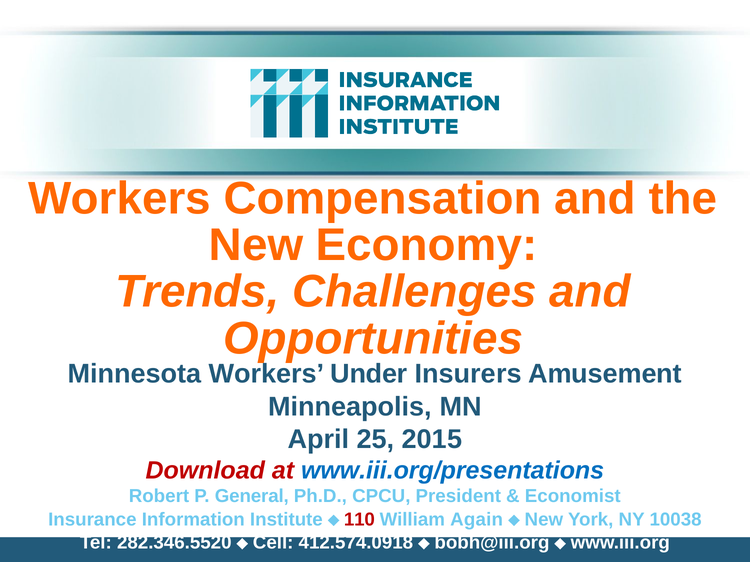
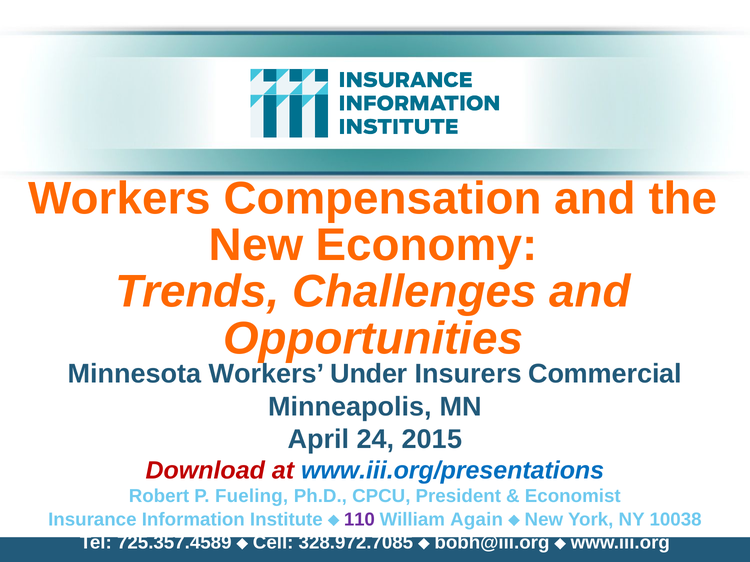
Amusement: Amusement -> Commercial
25: 25 -> 24
General: General -> Fueling
110 colour: red -> purple
282.346.5520: 282.346.5520 -> 725.357.4589
412.574.0918: 412.574.0918 -> 328.972.7085
